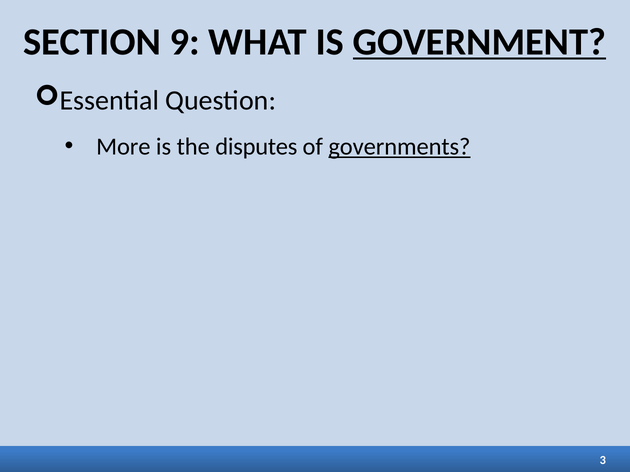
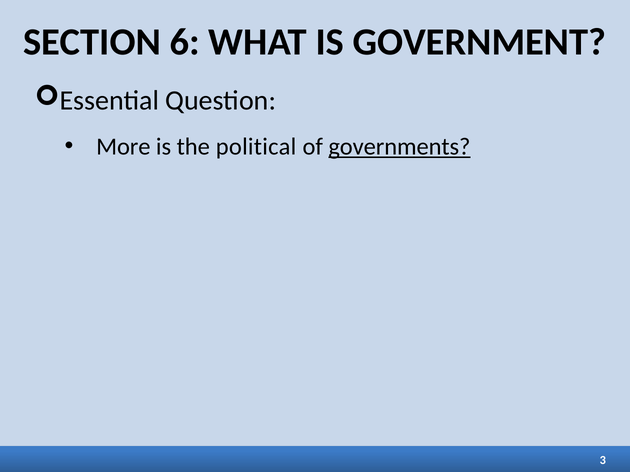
9: 9 -> 6
GOVERNMENT underline: present -> none
disputes: disputes -> political
